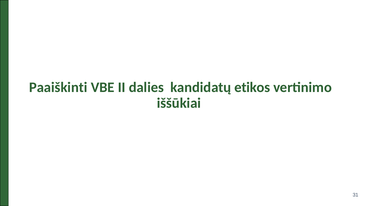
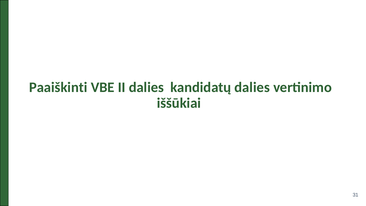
kandidatų etikos: etikos -> dalies
